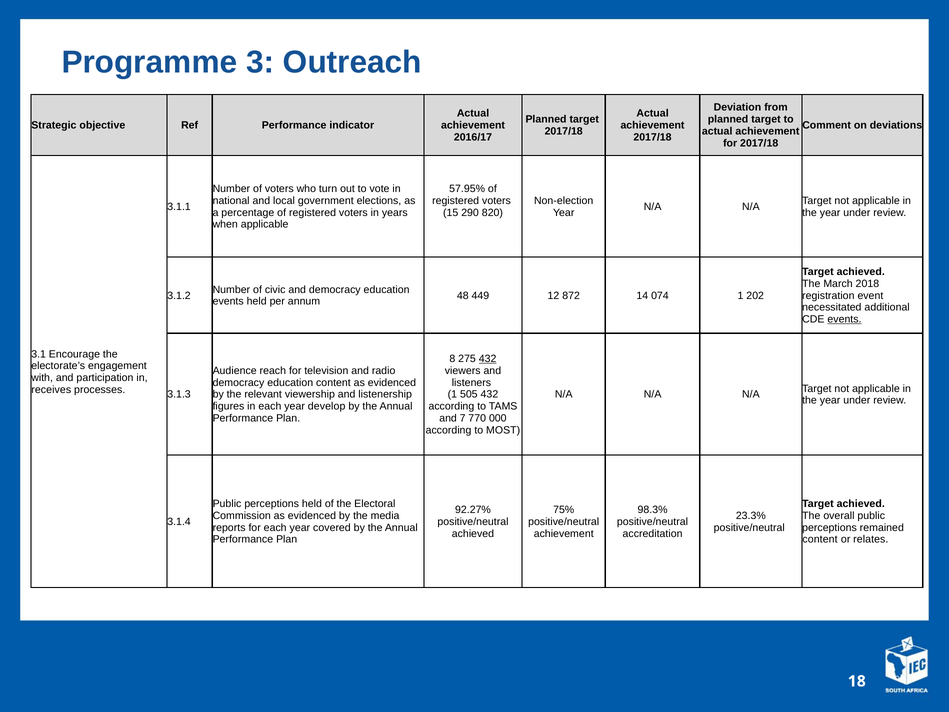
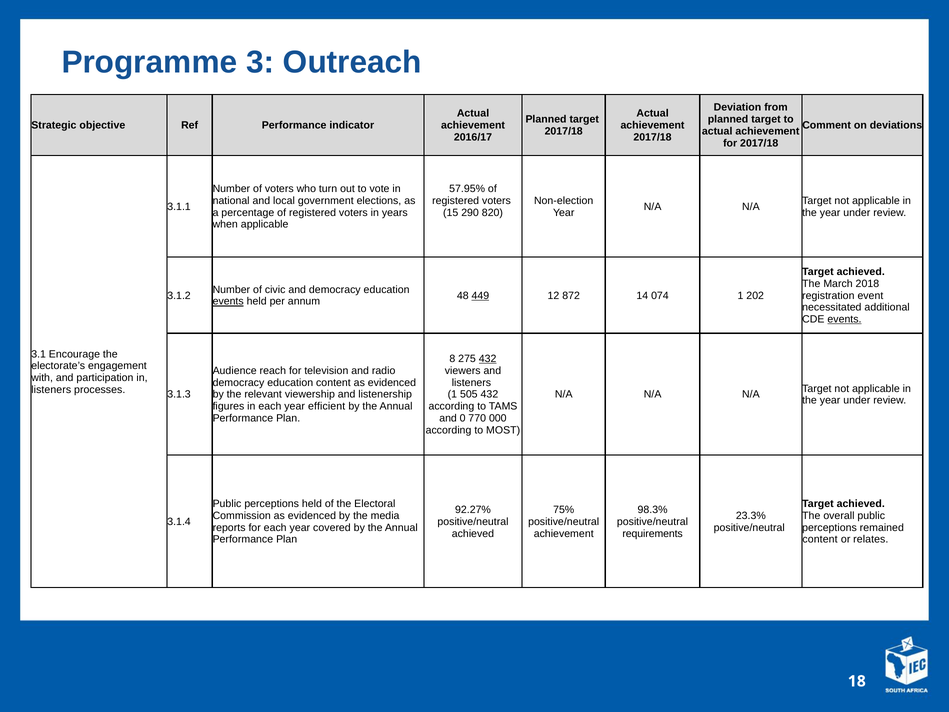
449 underline: none -> present
events at (228, 301) underline: none -> present
receives at (51, 390): receives -> listeners
develop: develop -> efficient
7: 7 -> 0
accreditation: accreditation -> requirements
